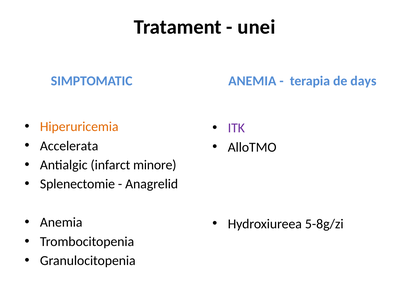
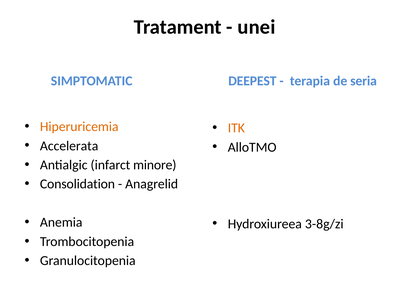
ANEMIA at (252, 81): ANEMIA -> DEEPEST
days: days -> seria
ITK colour: purple -> orange
Splenectomie: Splenectomie -> Consolidation
5-8g/zi: 5-8g/zi -> 3-8g/zi
